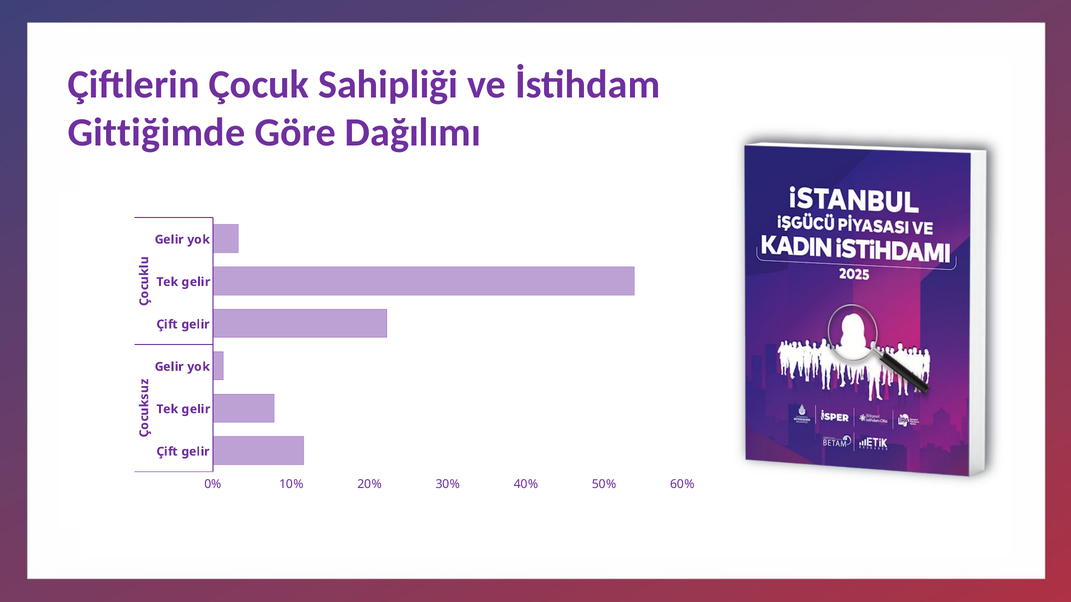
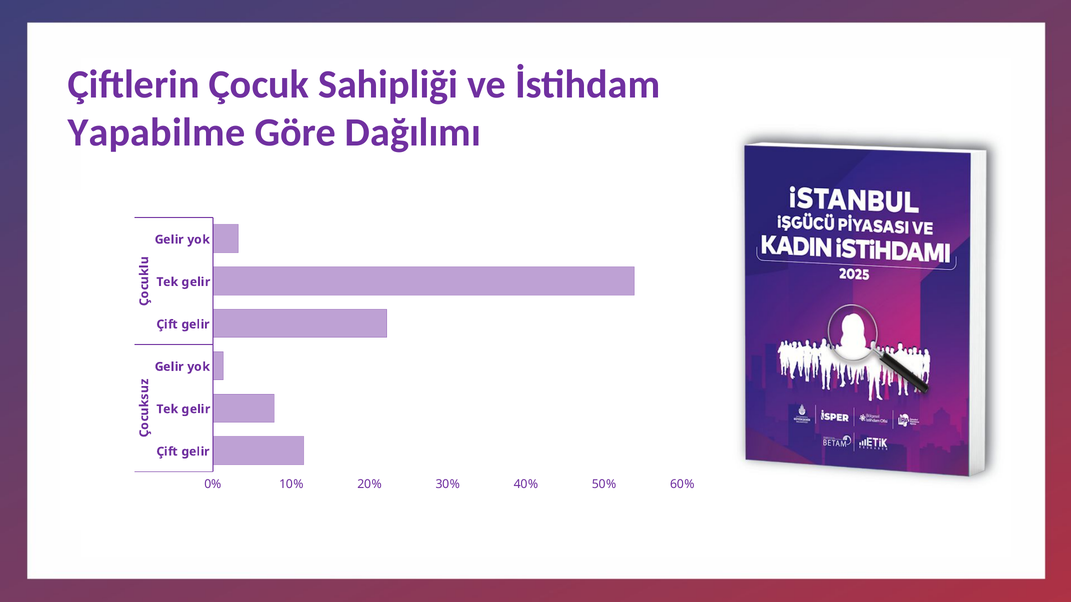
Gittiğimde: Gittiğimde -> Yapabilme
